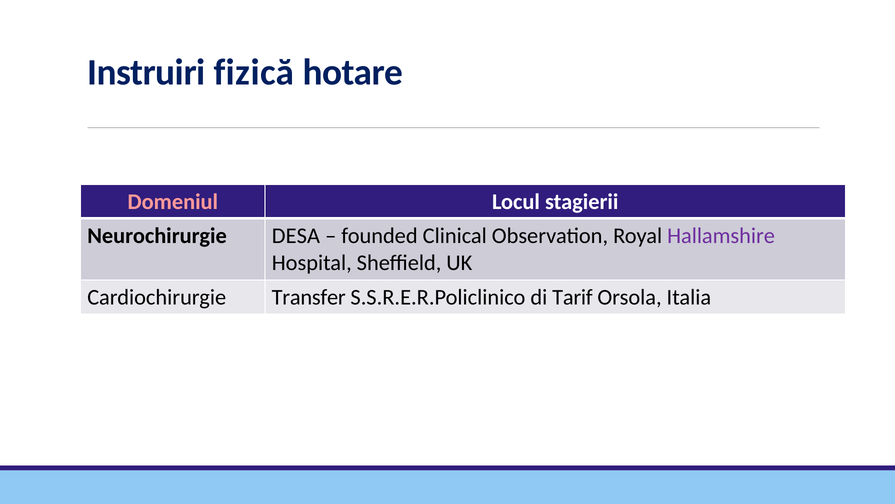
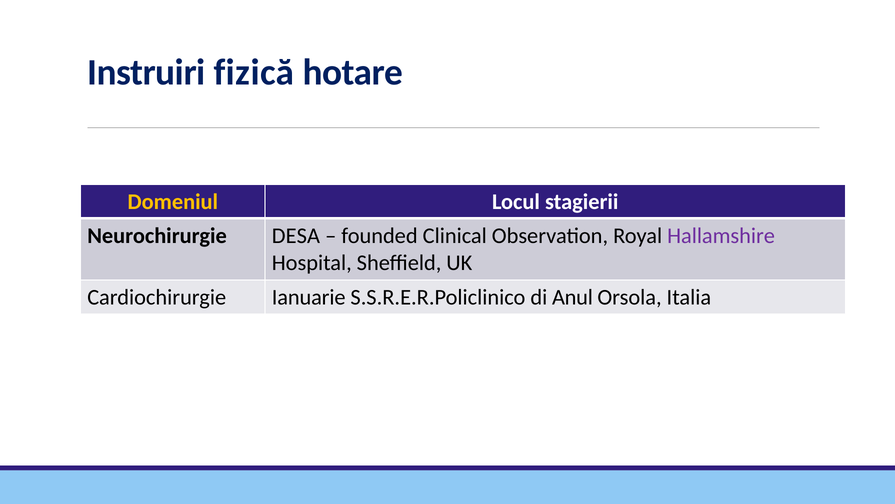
Domeniul colour: pink -> yellow
Transfer: Transfer -> Ianuarie
Tarif: Tarif -> Anul
